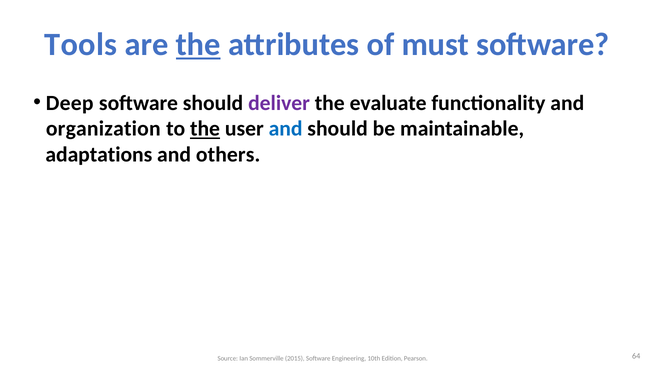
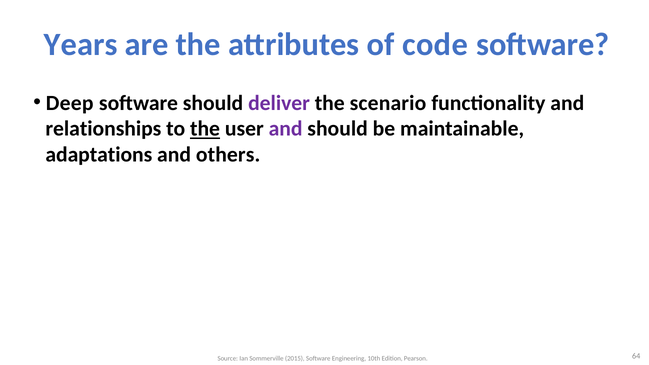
Tools: Tools -> Years
the at (198, 45) underline: present -> none
must: must -> code
evaluate: evaluate -> scenario
organization: organization -> relationships
and at (286, 129) colour: blue -> purple
